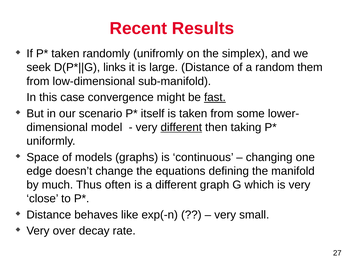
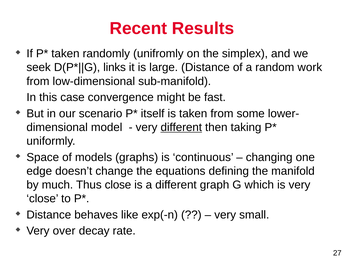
them: them -> work
fast underline: present -> none
Thus often: often -> close
